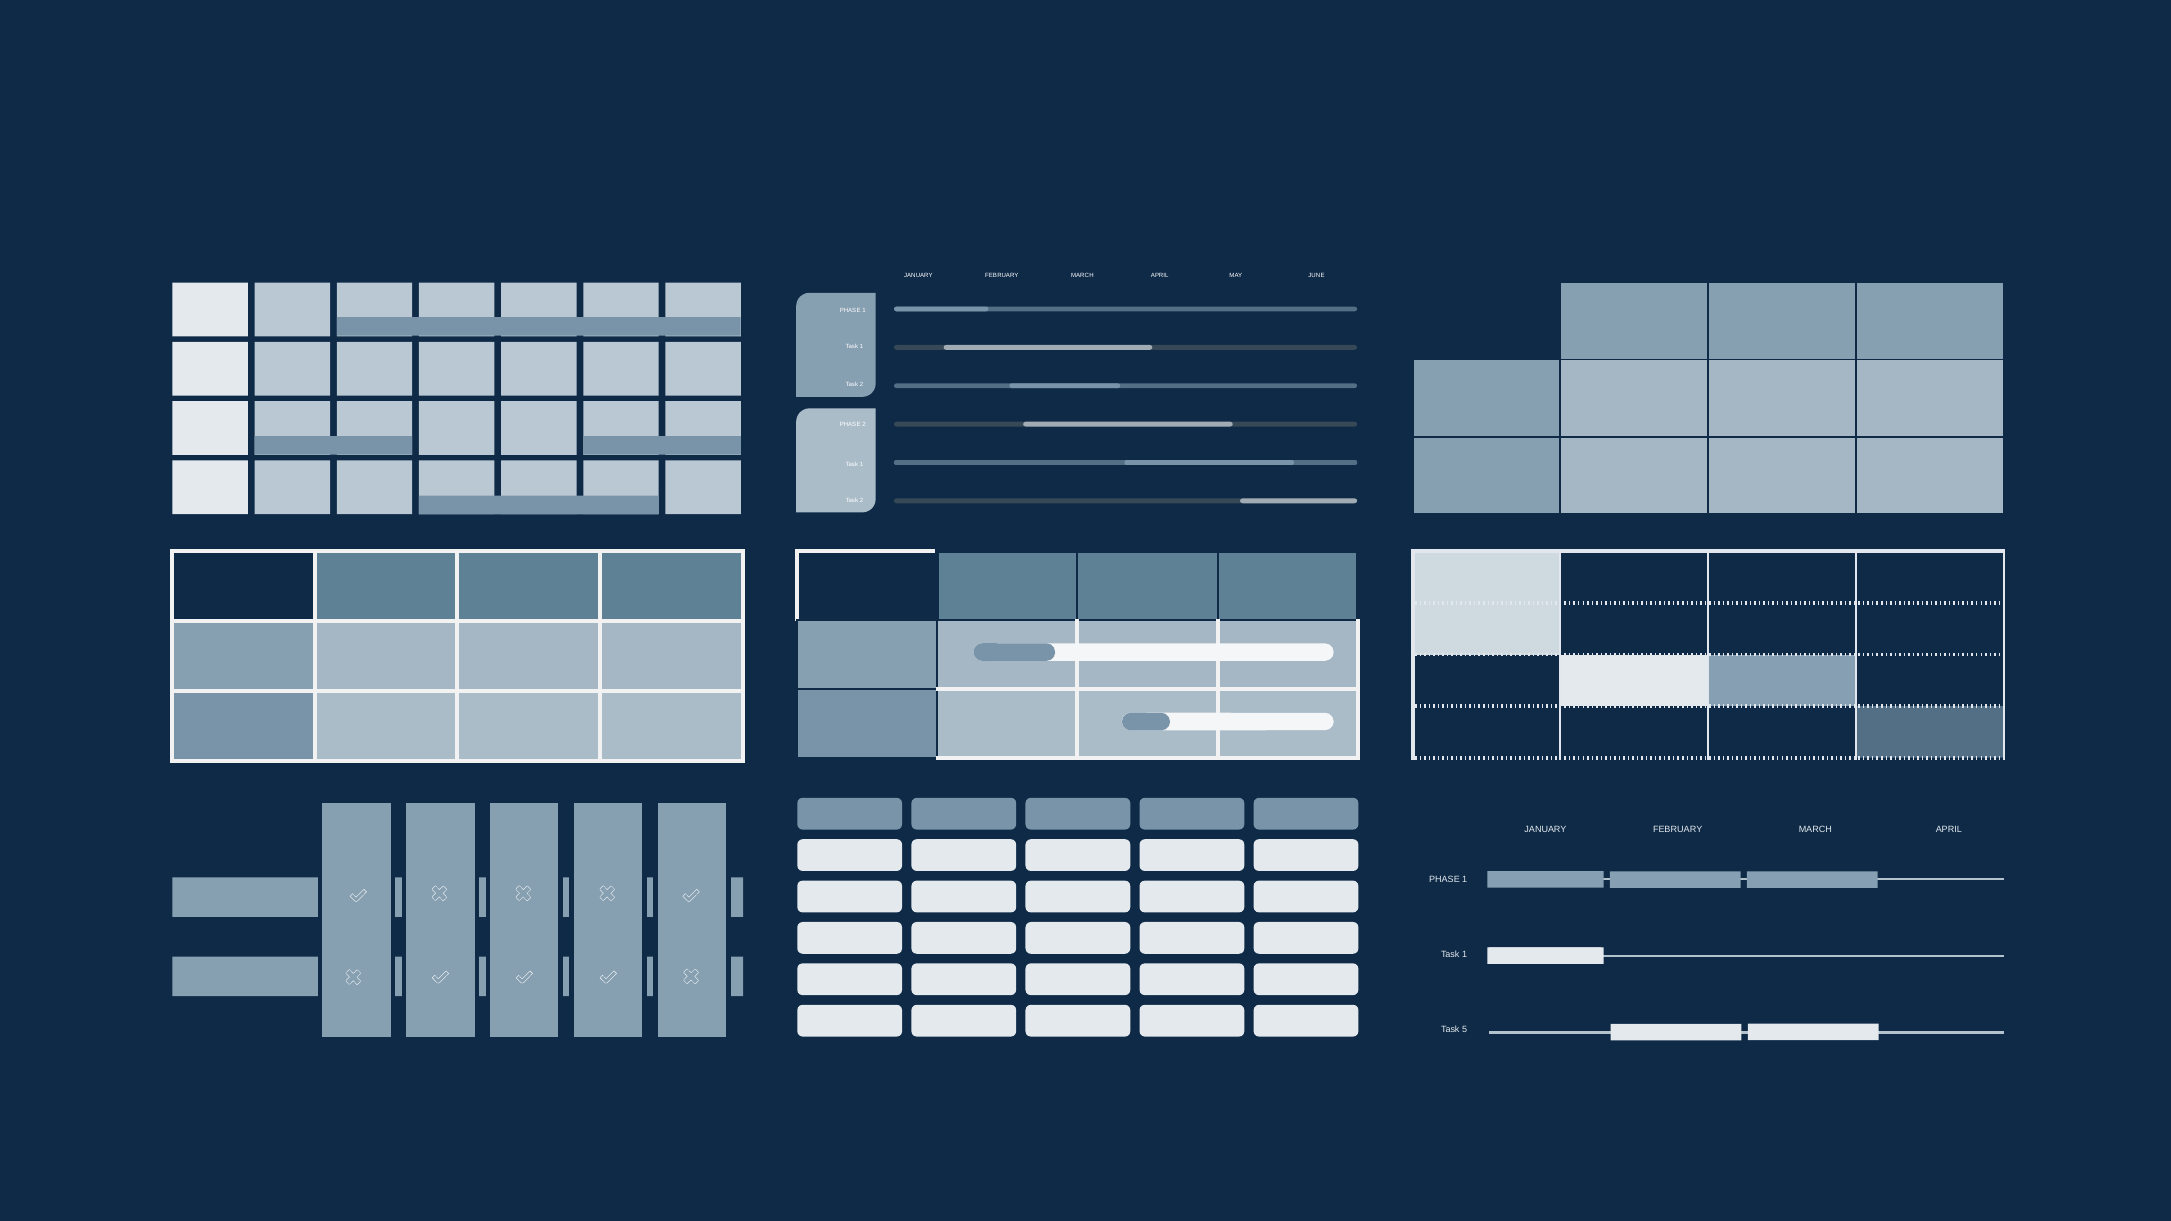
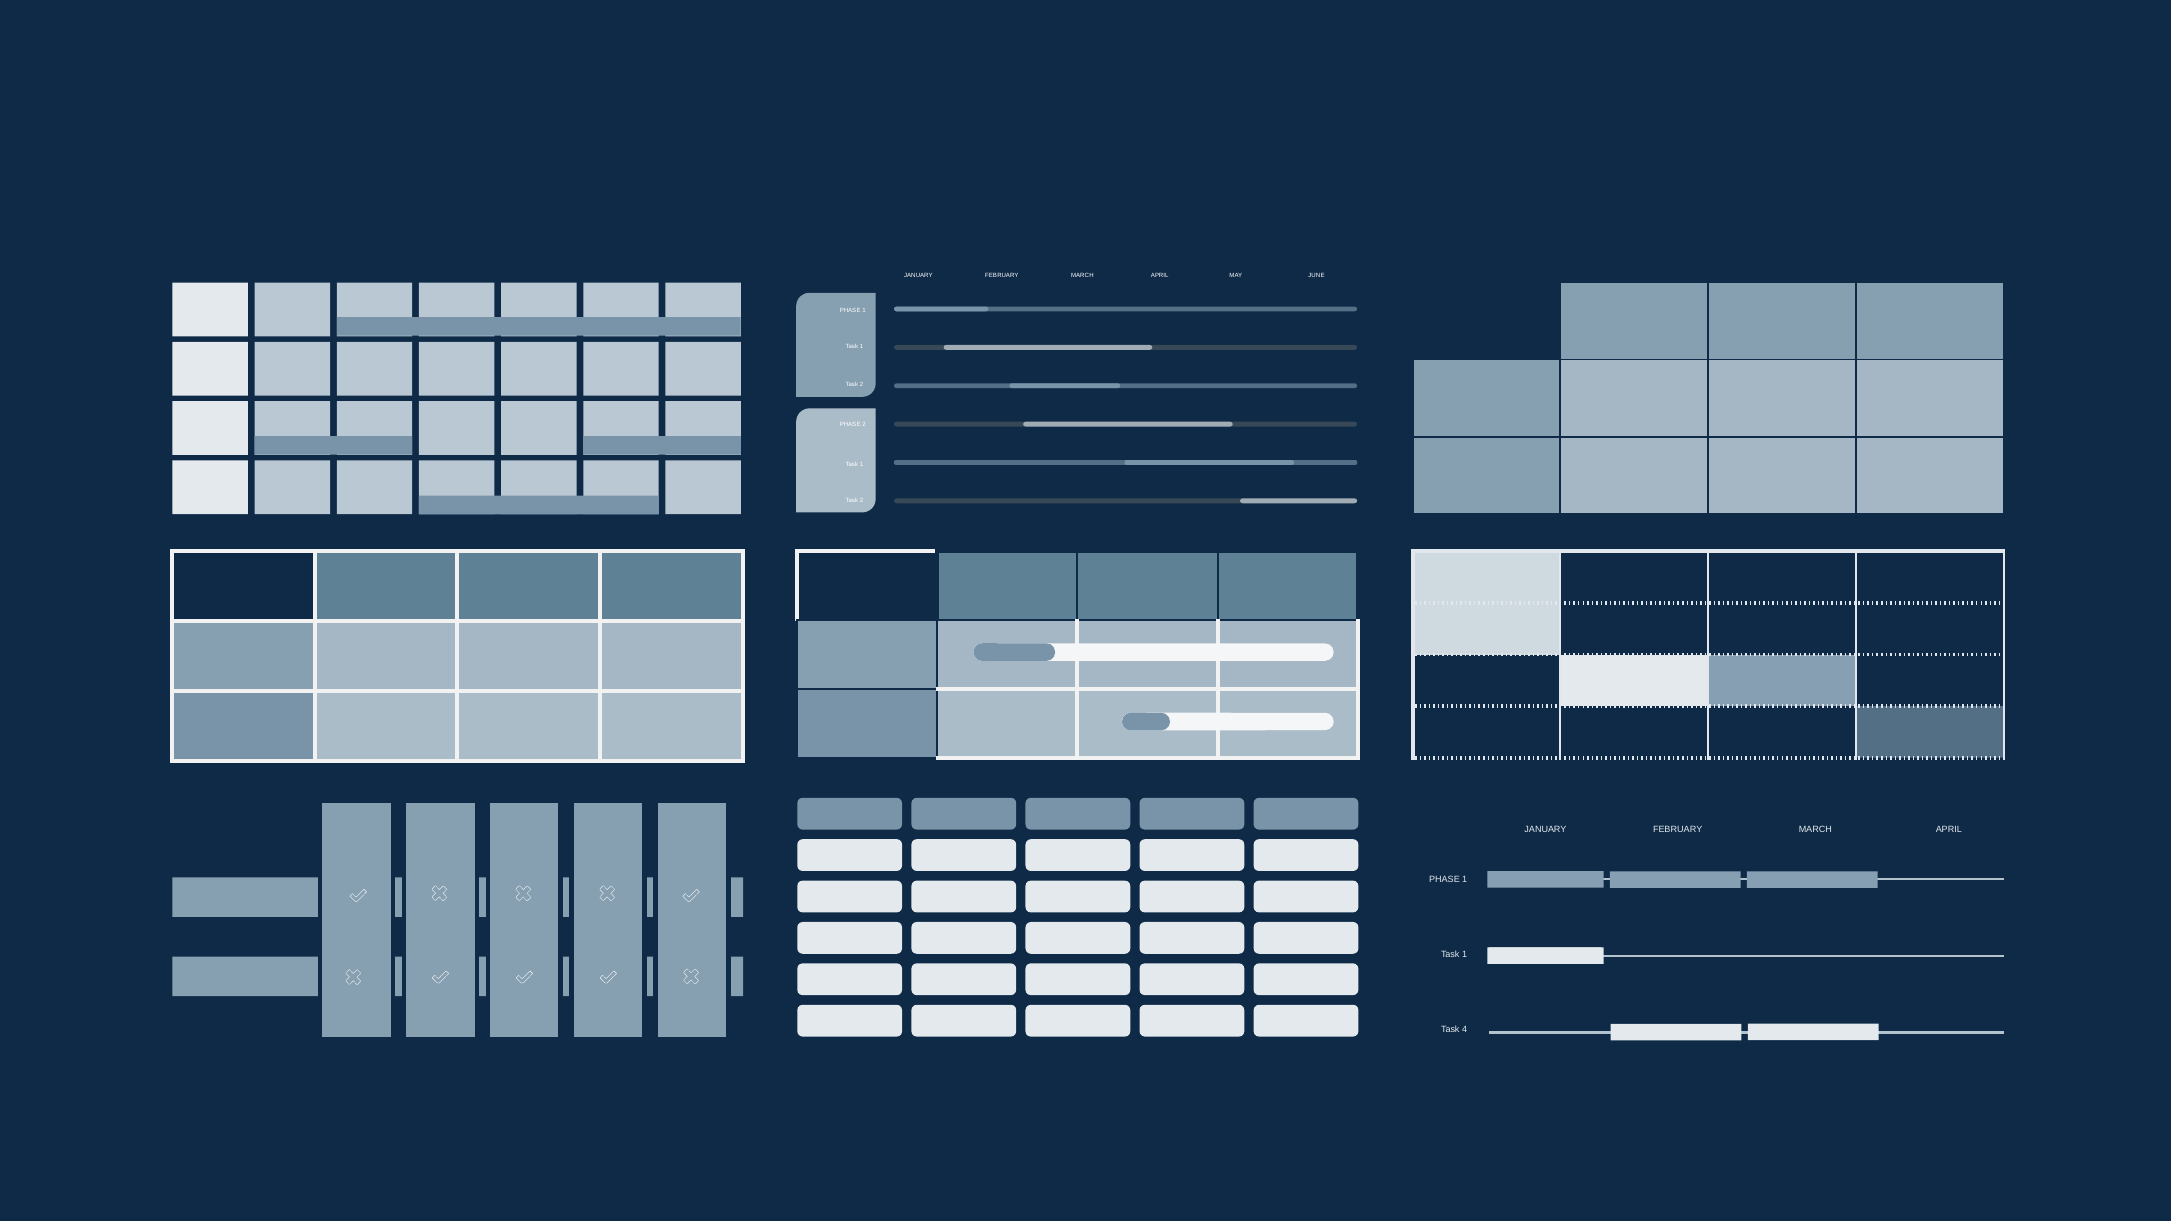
5: 5 -> 4
